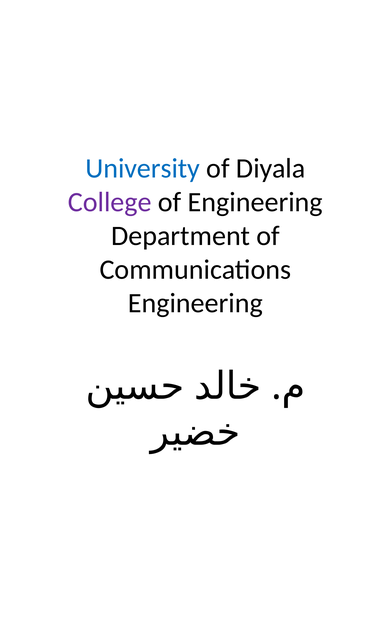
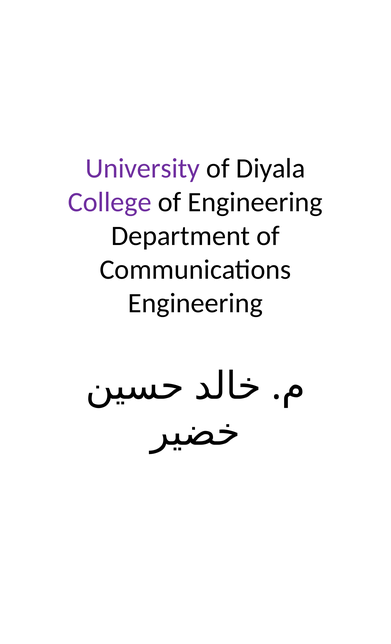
University colour: blue -> purple
